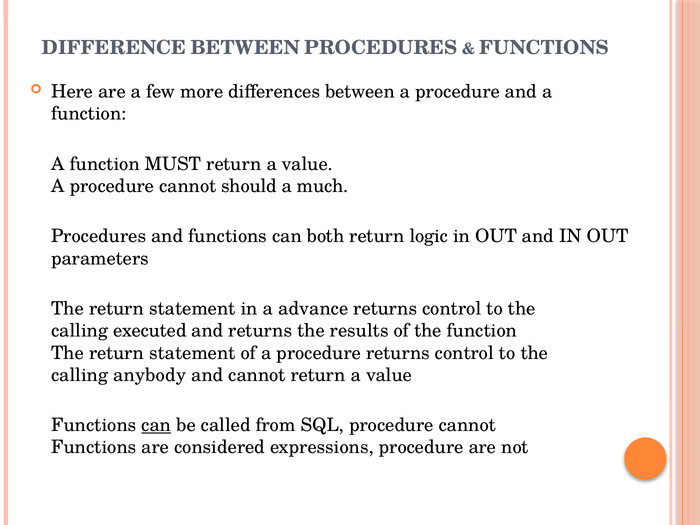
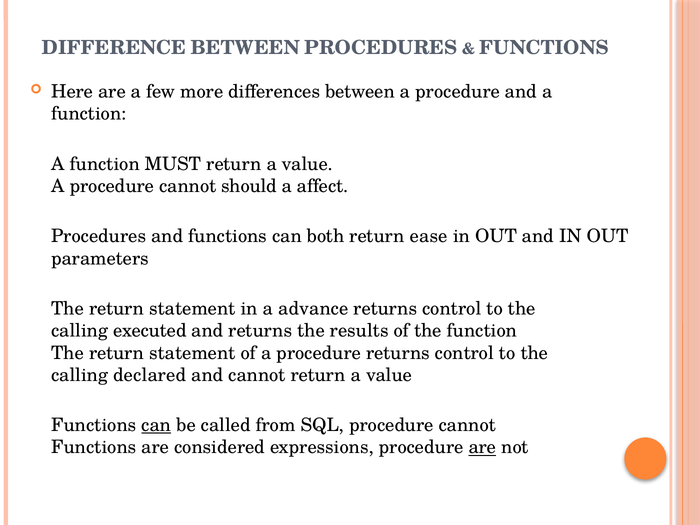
much: much -> affect
logic: logic -> ease
anybody: anybody -> declared
are at (482, 447) underline: none -> present
